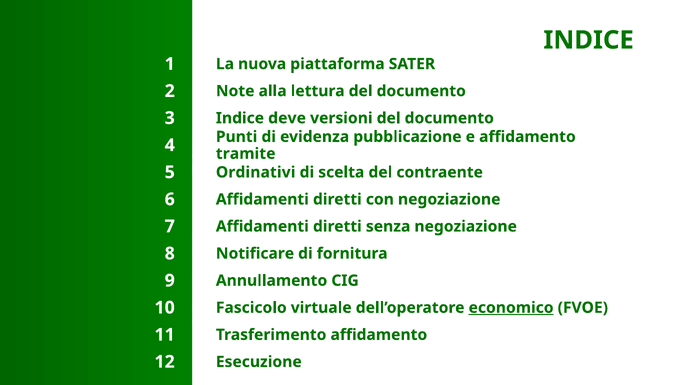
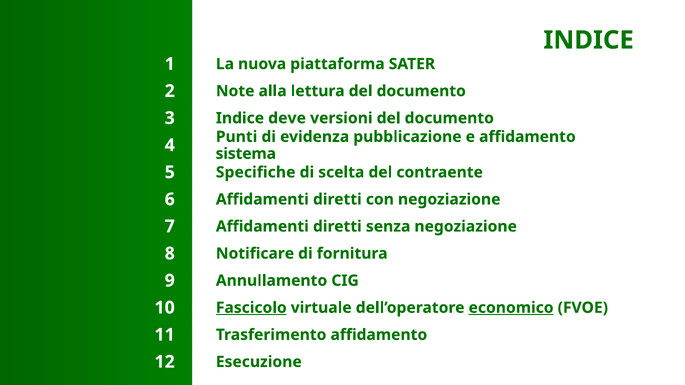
tramite: tramite -> sistema
Ordinativi: Ordinativi -> Specifiche
Fascicolo underline: none -> present
